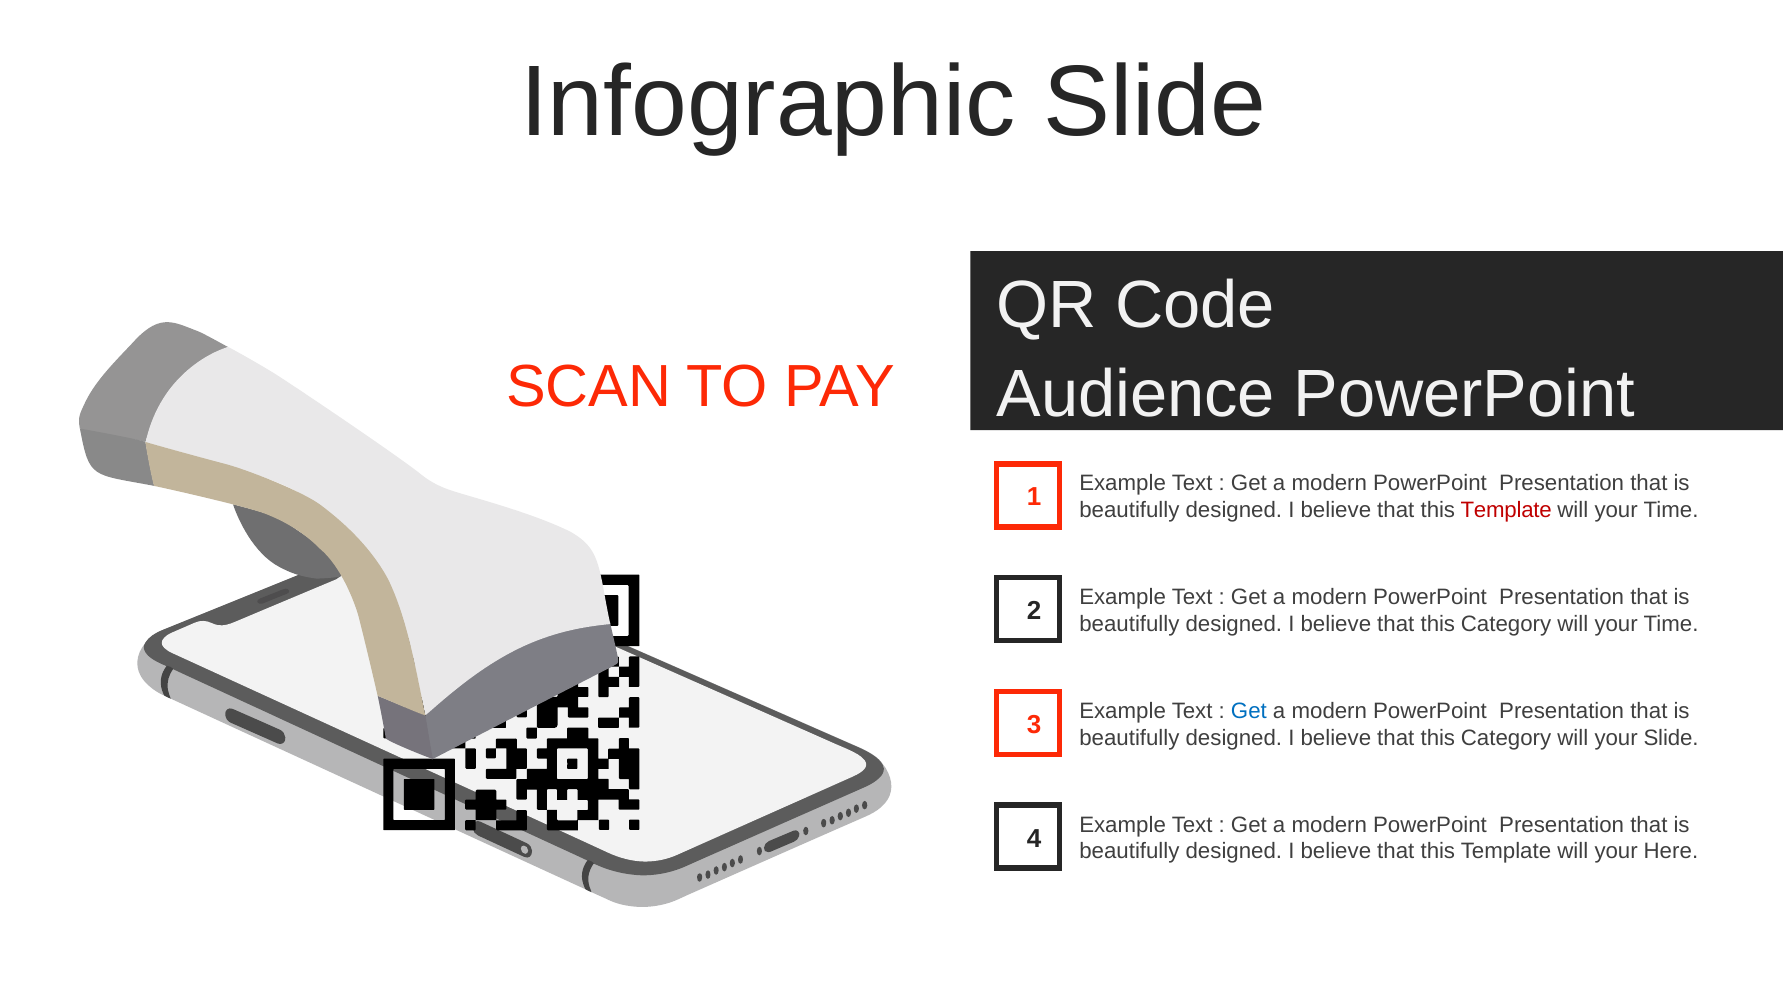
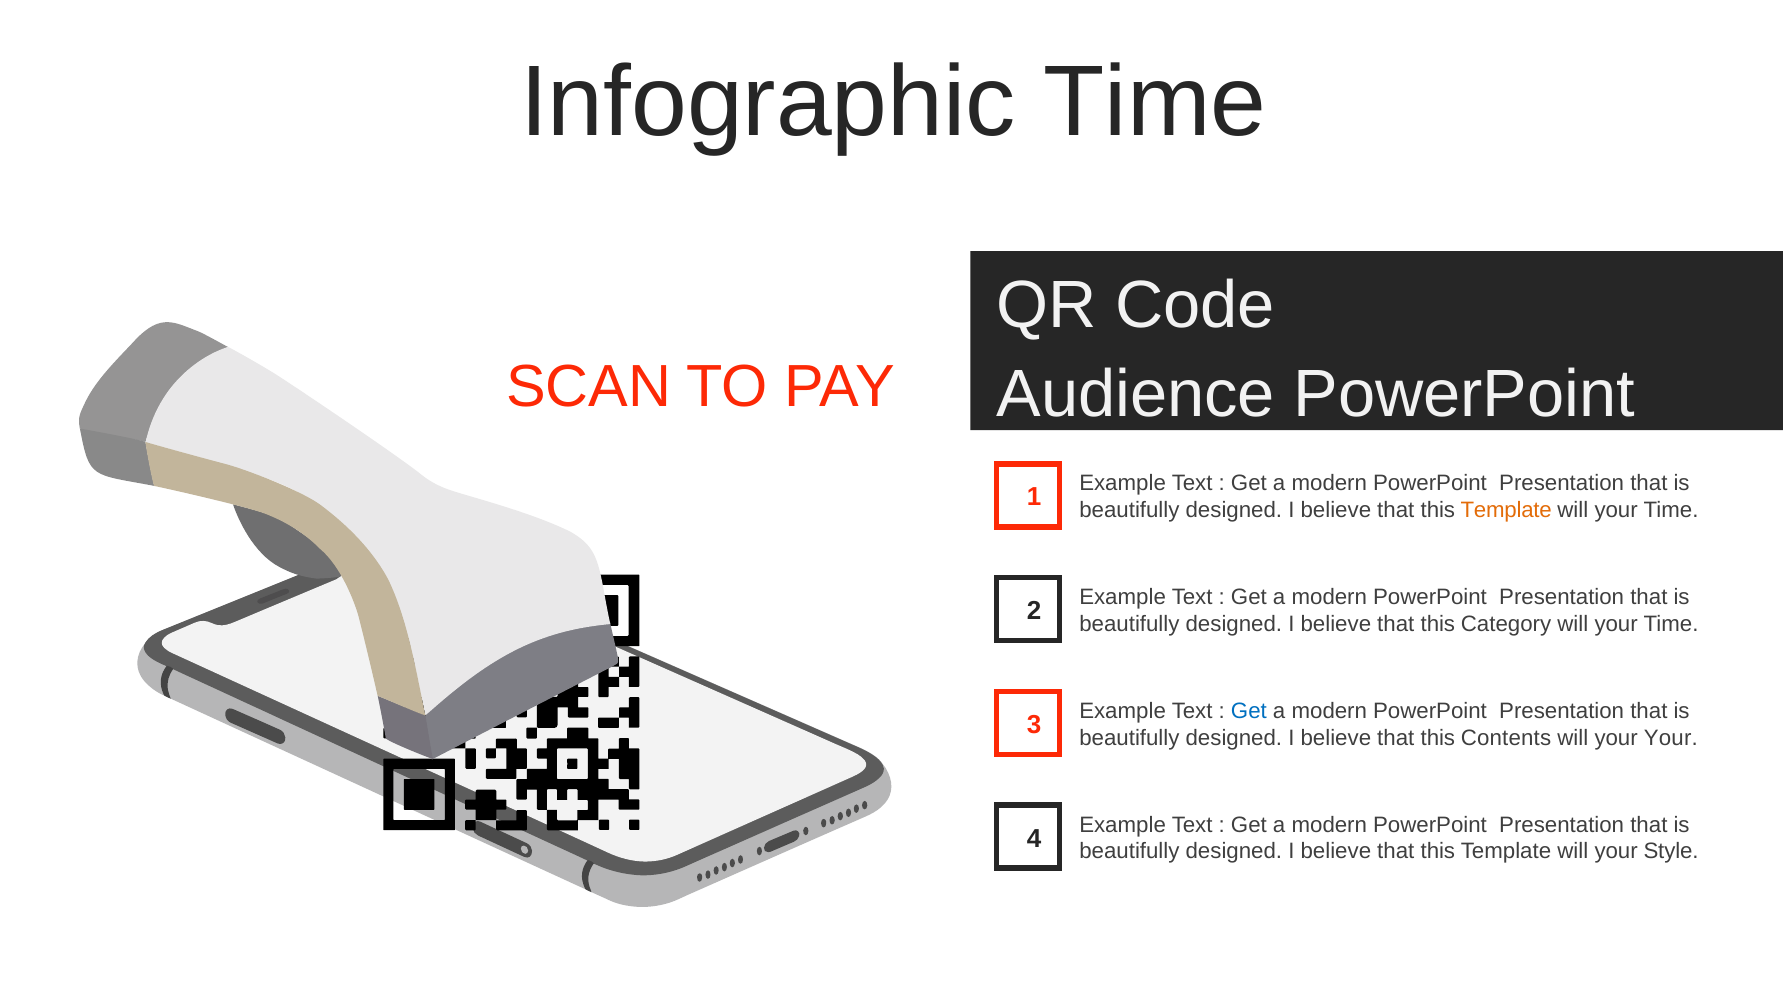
Infographic Slide: Slide -> Time
Template at (1506, 510) colour: red -> orange
Category at (1506, 738): Category -> Contents
your Slide: Slide -> Your
Here: Here -> Style
